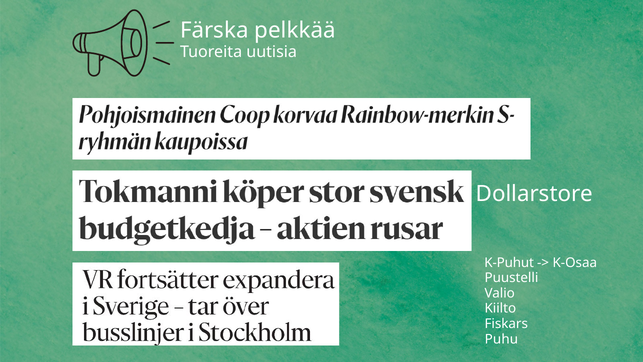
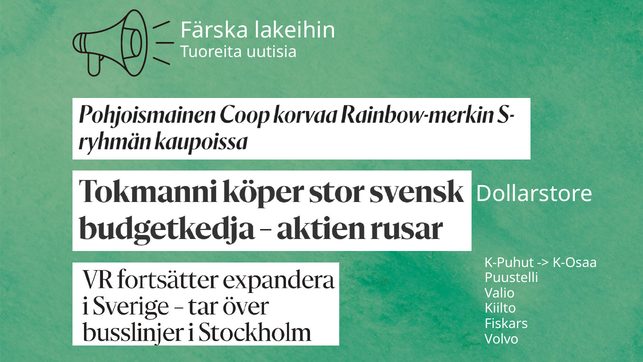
pelkkää: pelkkää -> lakeihin
Puhu: Puhu -> Volvo
